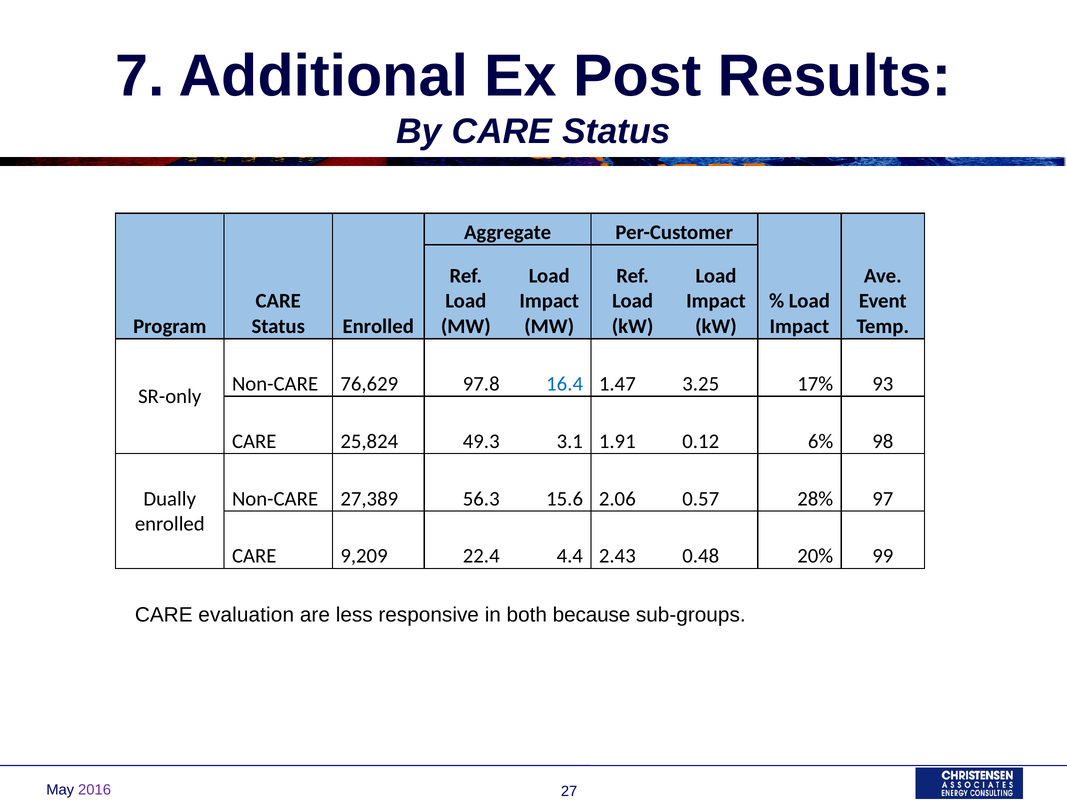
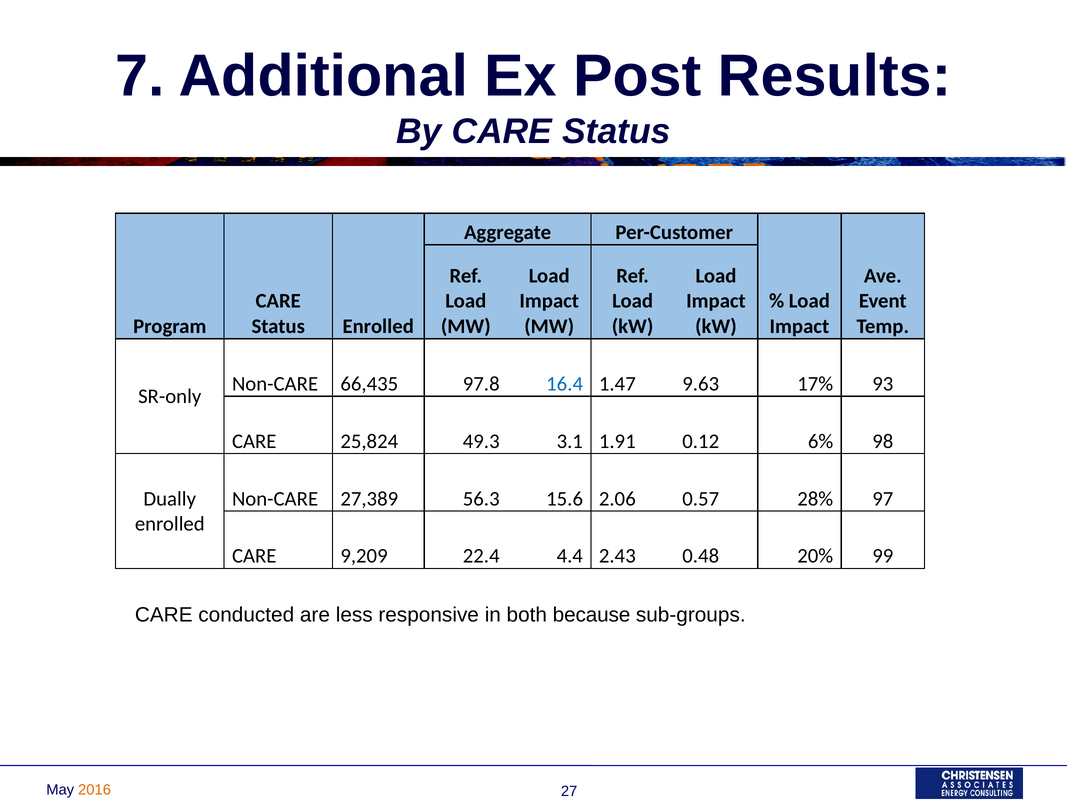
76,629: 76,629 -> 66,435
3.25: 3.25 -> 9.63
evaluation: evaluation -> conducted
2016 colour: purple -> orange
